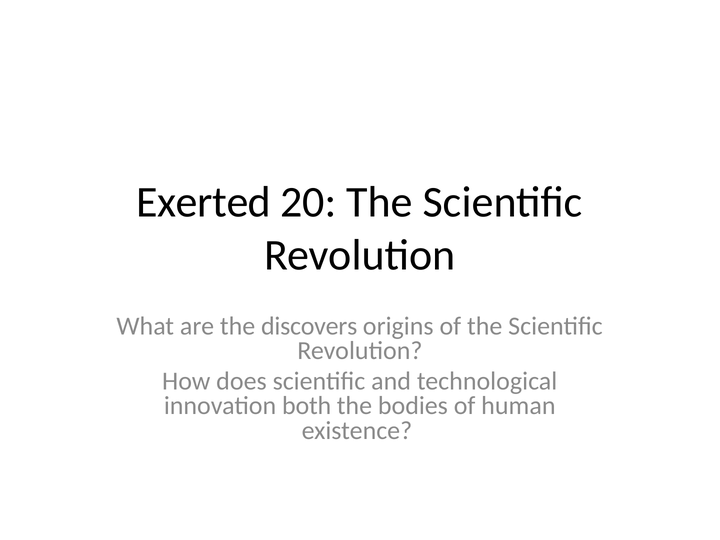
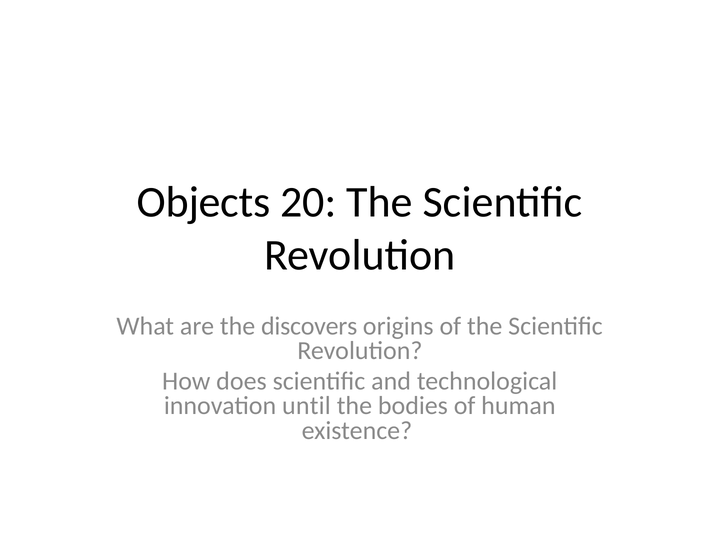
Exerted: Exerted -> Objects
both: both -> until
